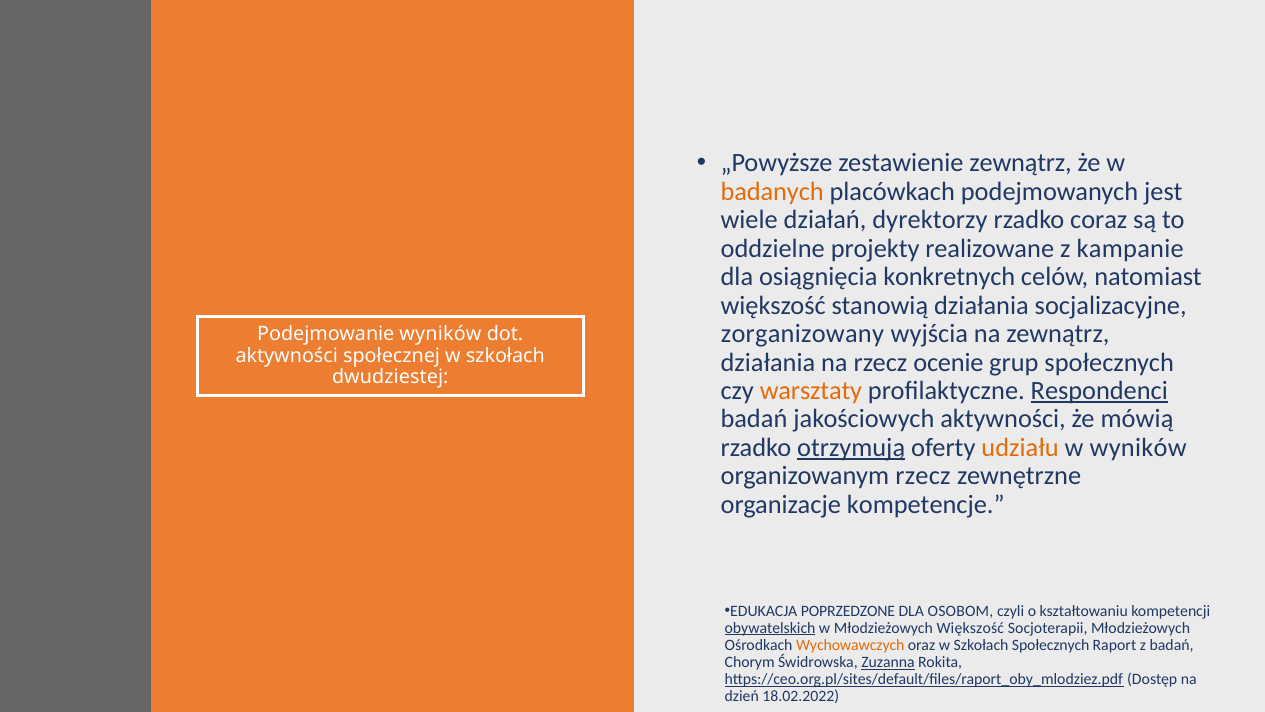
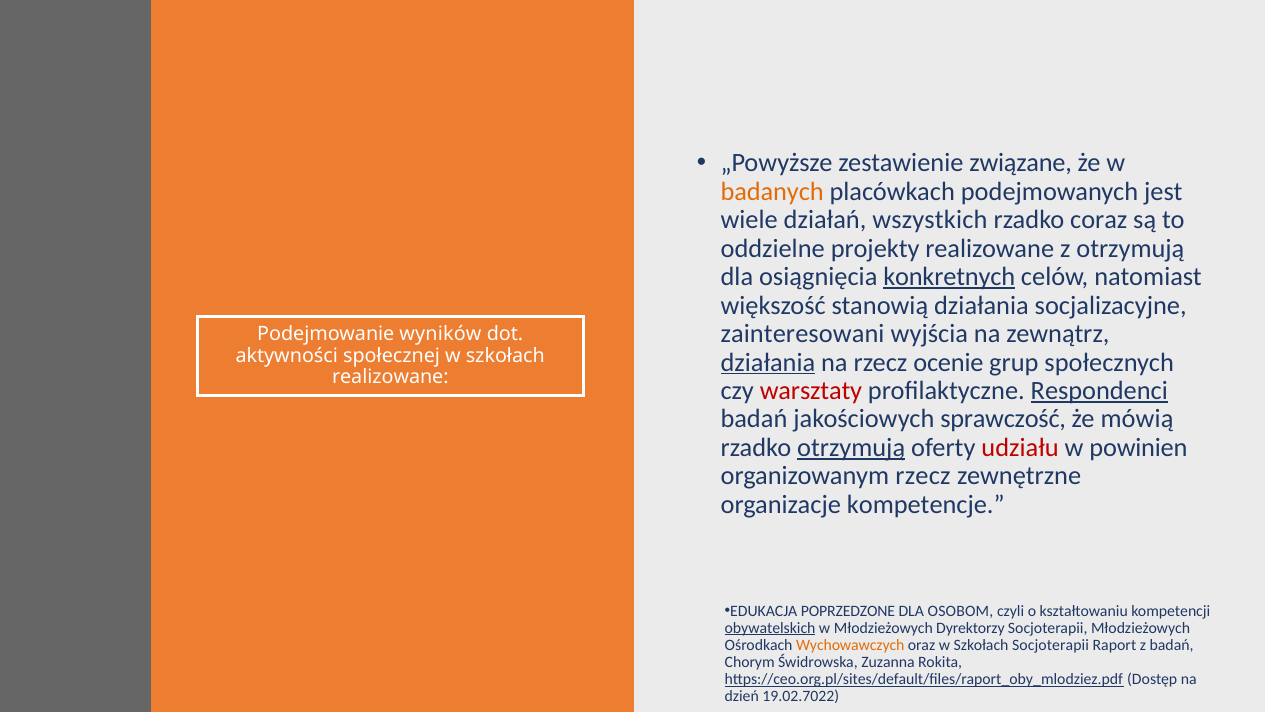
zestawienie zewnątrz: zewnątrz -> związane
dyrektorzy: dyrektorzy -> wszystkich
z kampanie: kampanie -> otrzymują
konkretnych underline: none -> present
zorganizowany: zorganizowany -> zainteresowani
działania at (768, 362) underline: none -> present
dwudziestej at (390, 377): dwudziestej -> realizowane
warsztaty colour: orange -> red
jakościowych aktywności: aktywności -> sprawczość
udziału colour: orange -> red
w wyników: wyników -> powinien
Młodzieżowych Większość: Większość -> Dyrektorzy
Szkołach Społecznych: Społecznych -> Socjoterapii
Zuzanna underline: present -> none
18.02.2022: 18.02.2022 -> 19.02.7022
